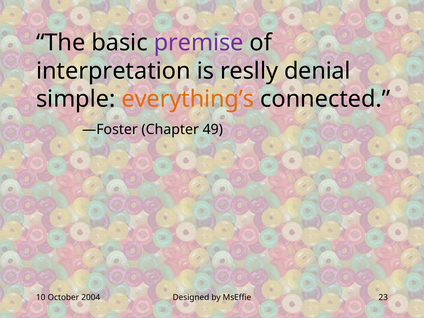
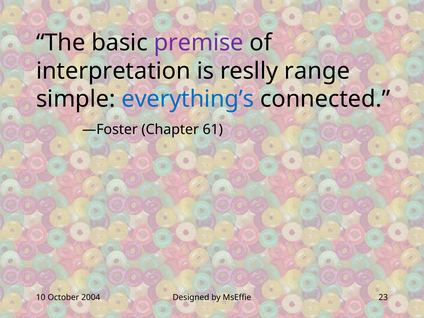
denial: denial -> range
everything’s colour: orange -> blue
49: 49 -> 61
